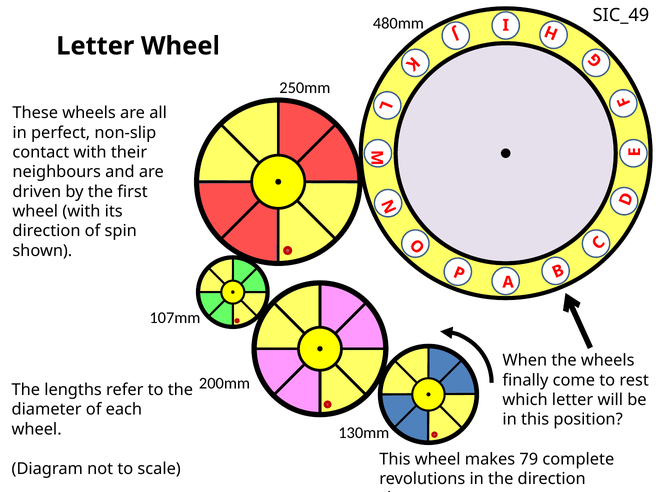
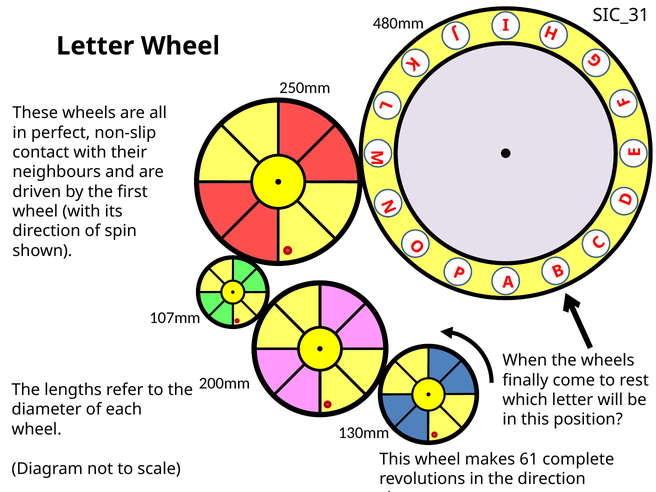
SIC_49: SIC_49 -> SIC_31
79: 79 -> 61
